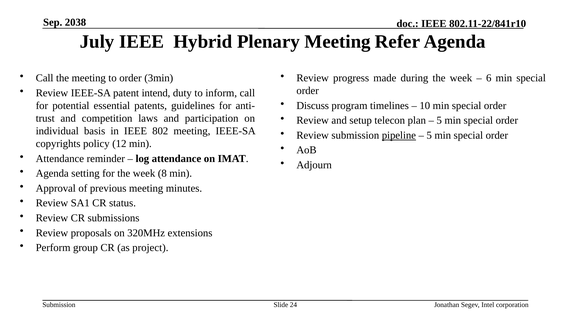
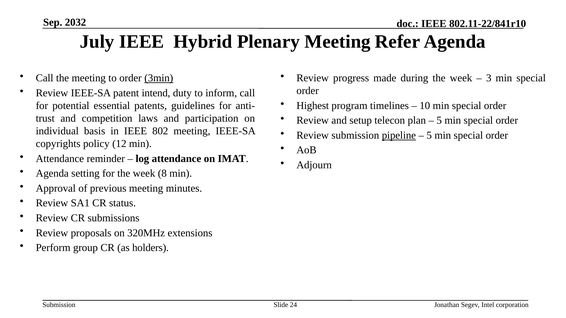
2038: 2038 -> 2032
3min underline: none -> present
6: 6 -> 3
Discuss: Discuss -> Highest
project: project -> holders
